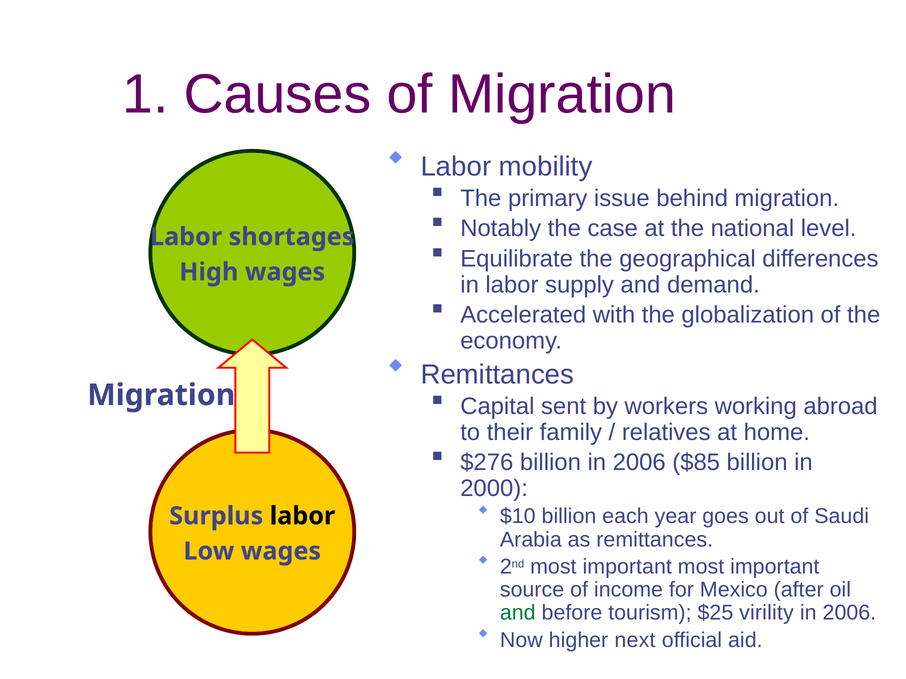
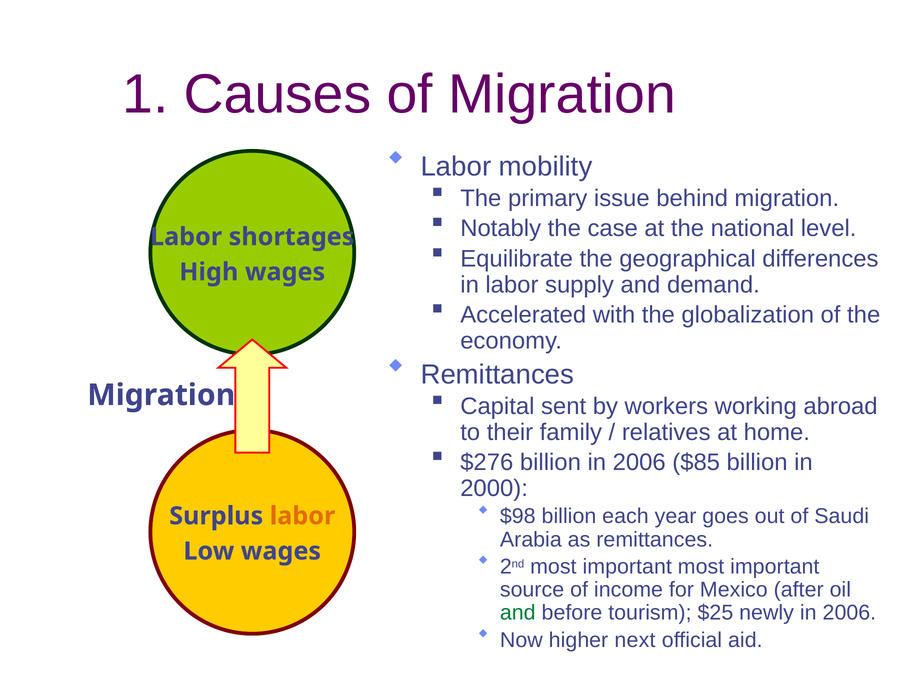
$10: $10 -> $98
labor at (303, 516) colour: black -> orange
virility: virility -> newly
